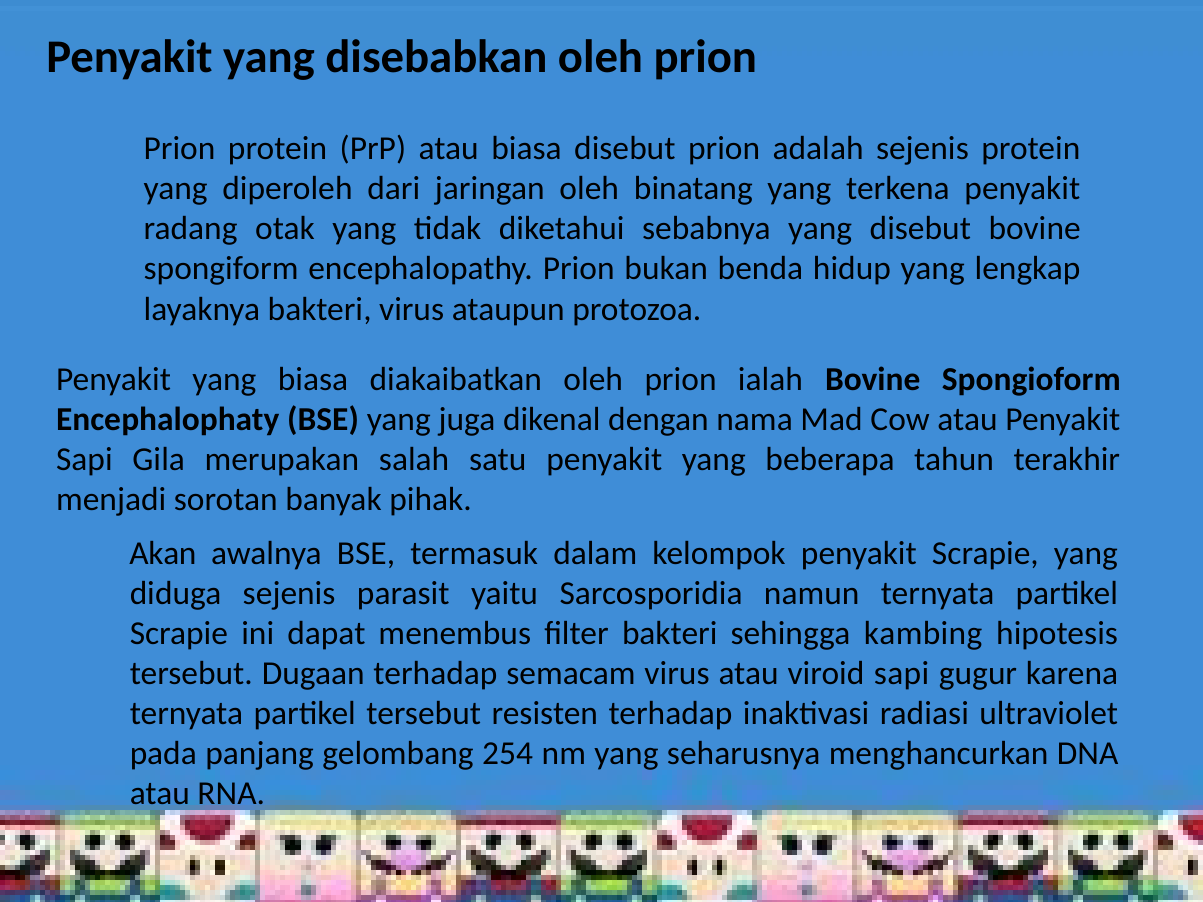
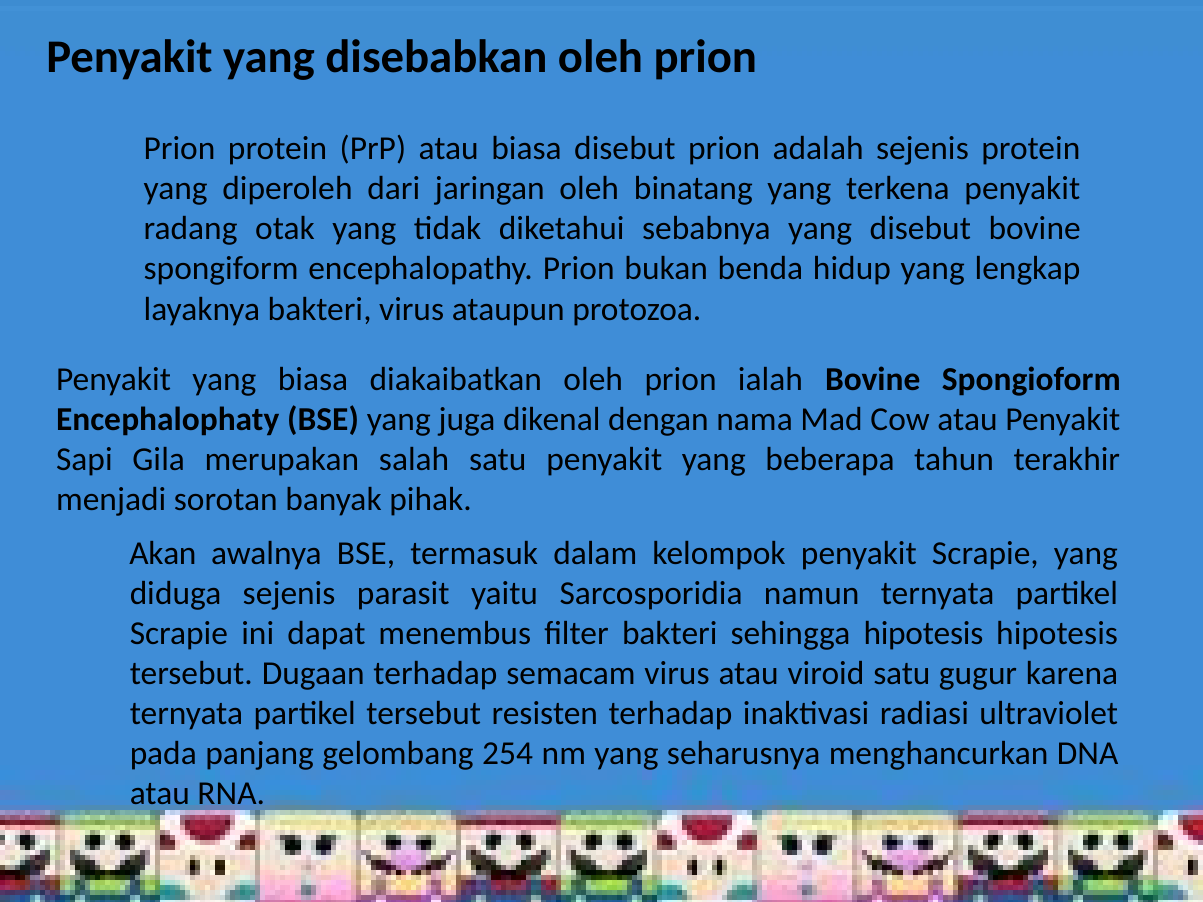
sehingga kambing: kambing -> hipotesis
viroid sapi: sapi -> satu
